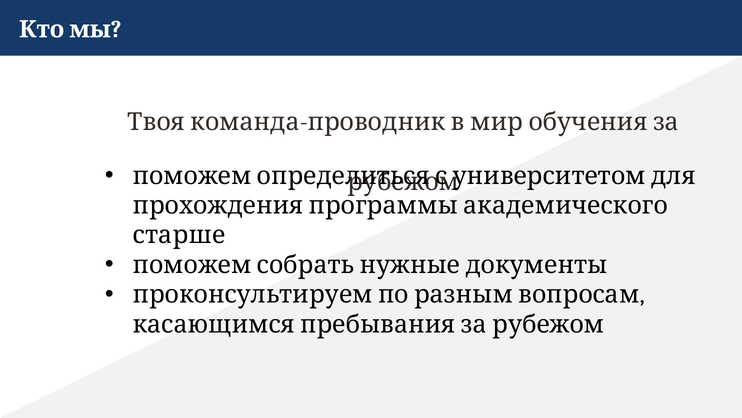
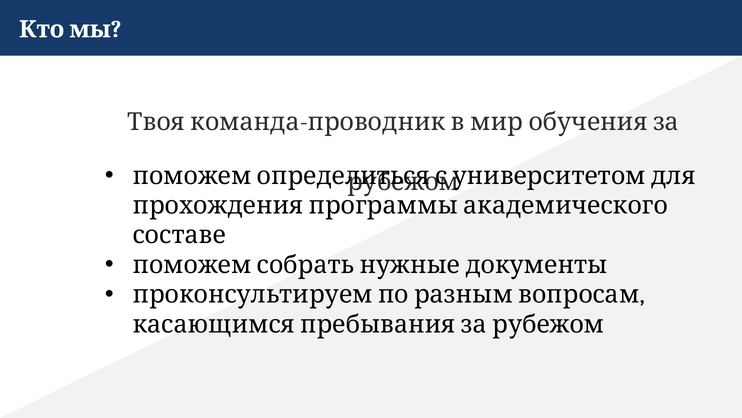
старше: старше -> составе
